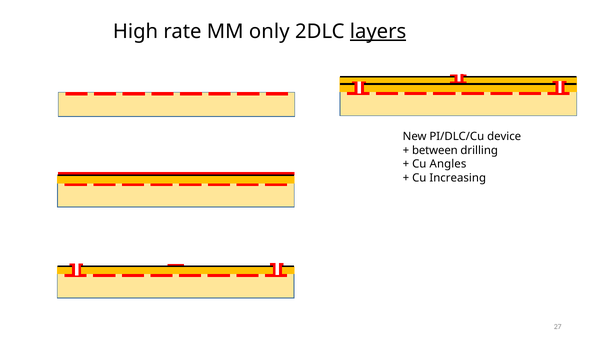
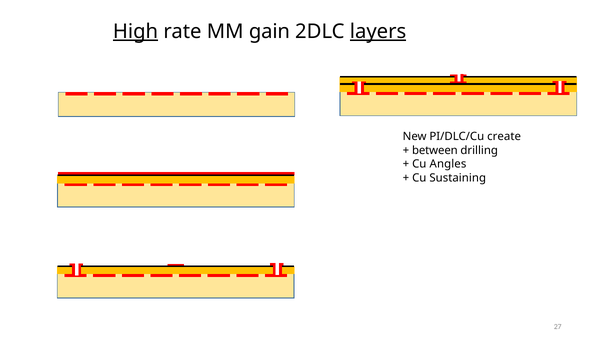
High underline: none -> present
only: only -> gain
device: device -> create
Increasing: Increasing -> Sustaining
